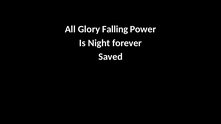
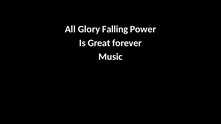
Night: Night -> Great
Saved: Saved -> Music
